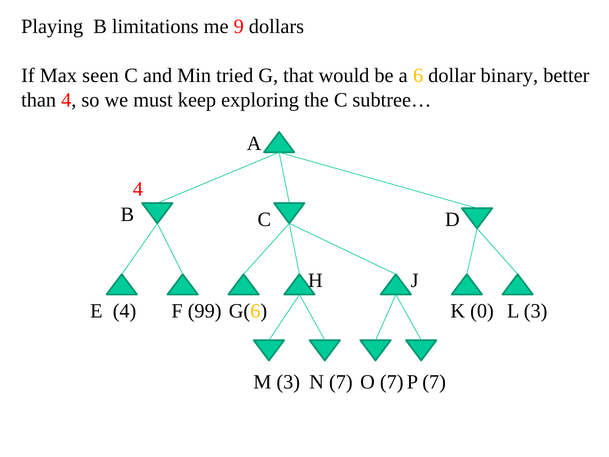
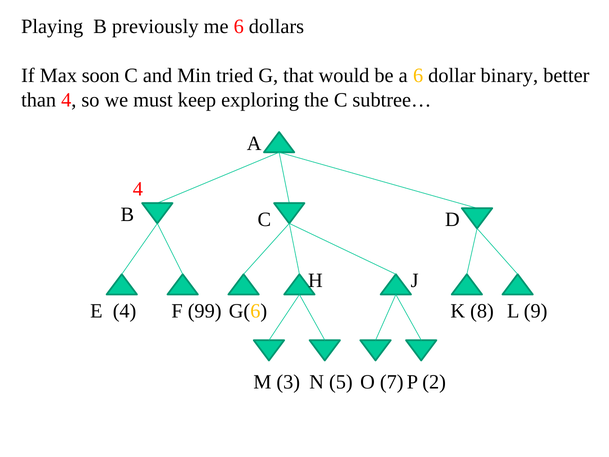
limitations: limitations -> previously
me 9: 9 -> 6
seen: seen -> soon
0: 0 -> 8
L 3: 3 -> 9
N 7: 7 -> 5
7 at (434, 382): 7 -> 2
